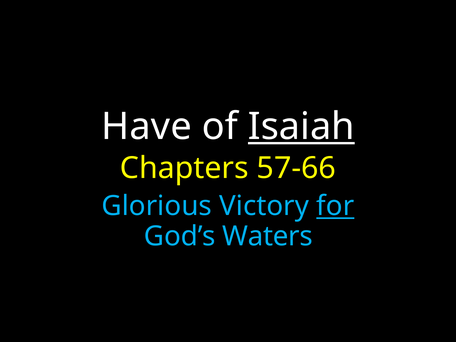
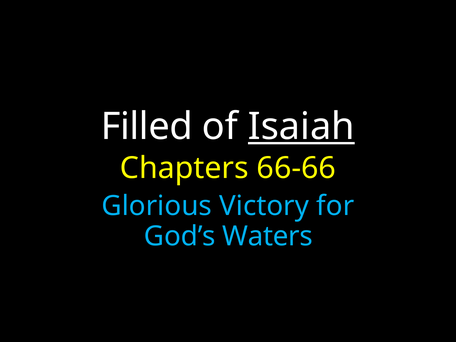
Have: Have -> Filled
57-66: 57-66 -> 66-66
for underline: present -> none
